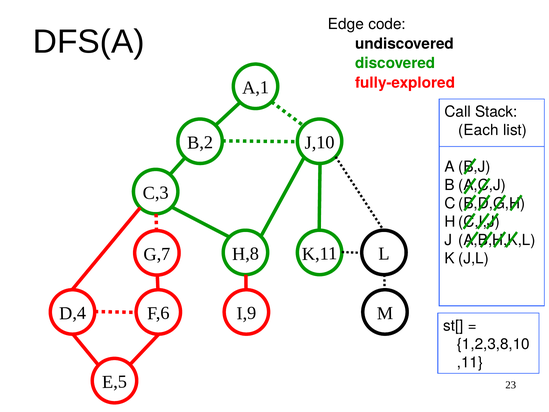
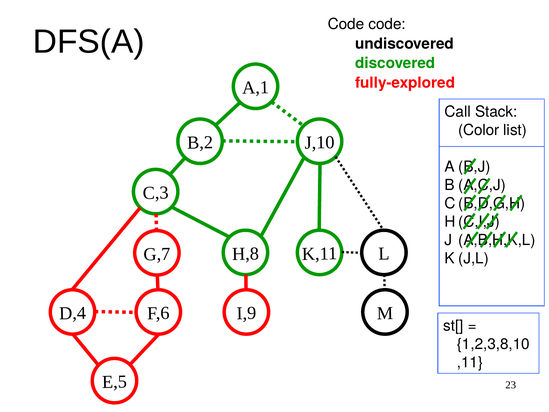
Edge at (346, 24): Edge -> Code
Each: Each -> Color
